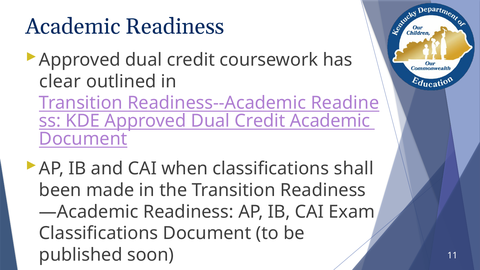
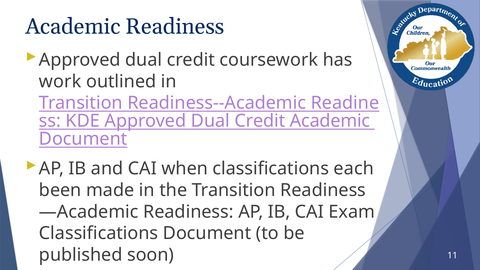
clear: clear -> work
shall: shall -> each
